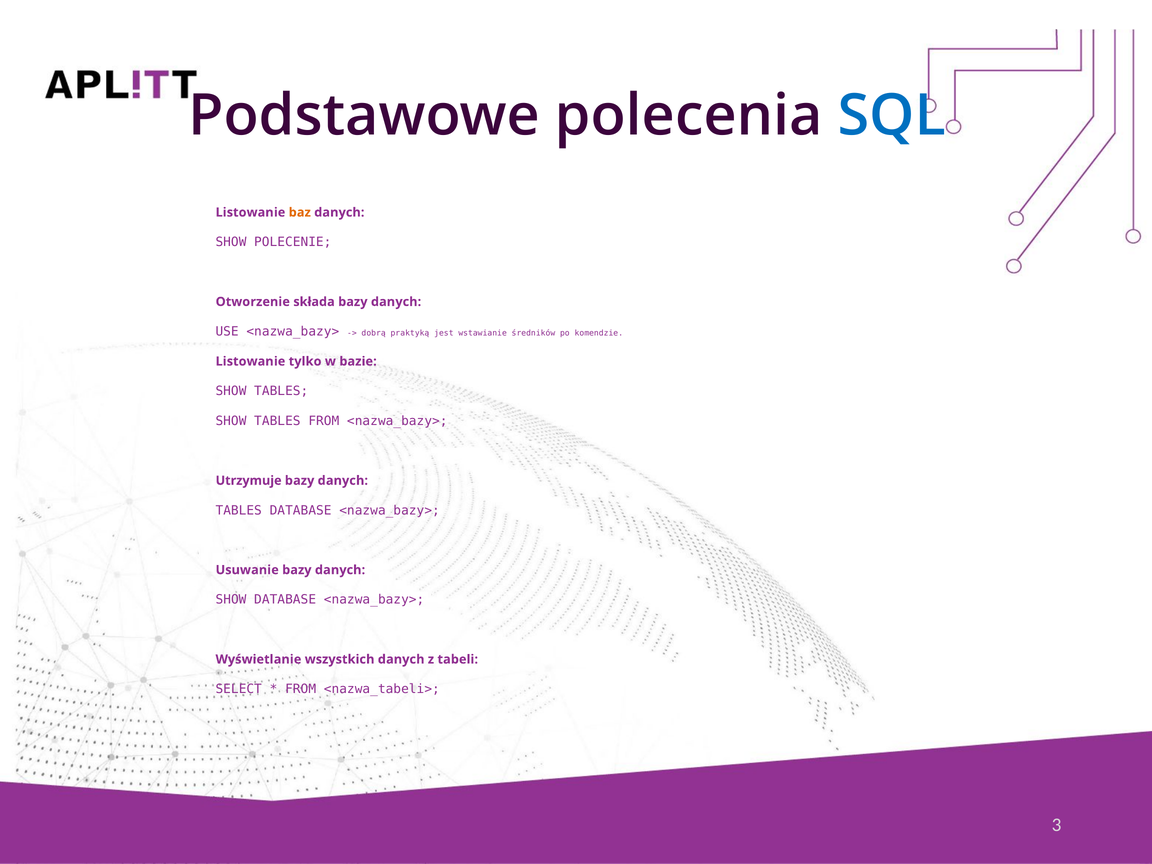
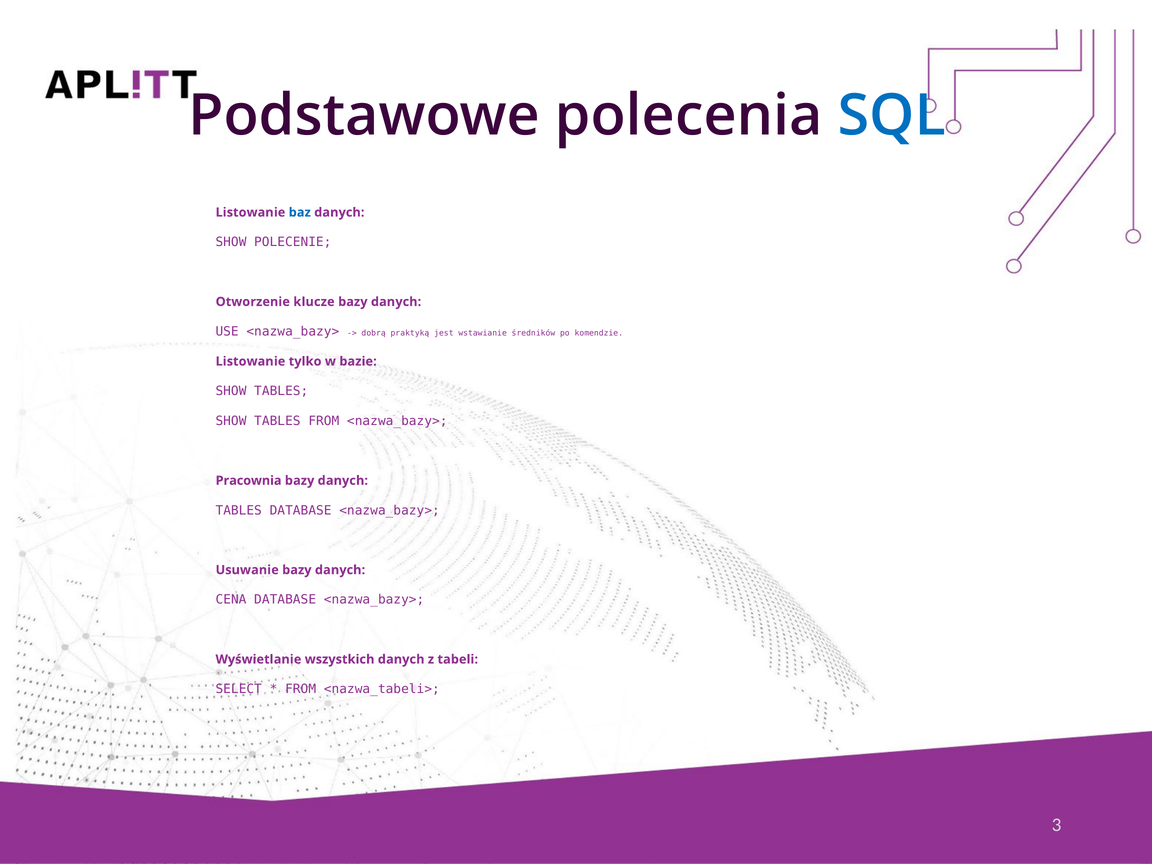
baz colour: orange -> blue
składa: składa -> klucze
Utrzymuje: Utrzymuje -> Pracownia
SHOW at (231, 600): SHOW -> CENA
